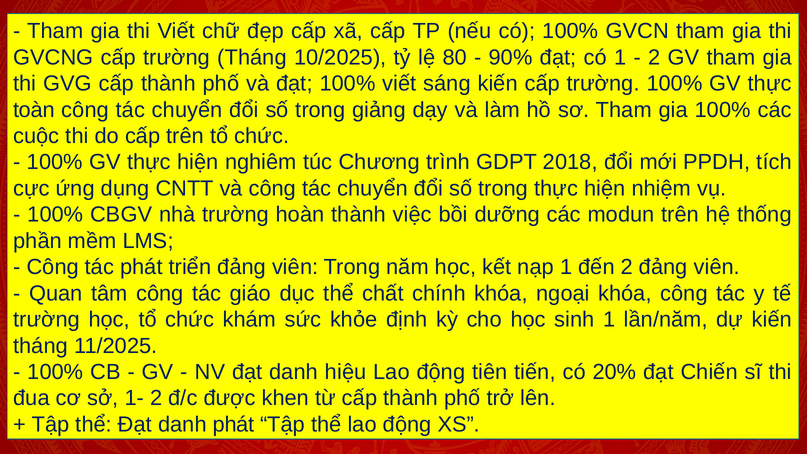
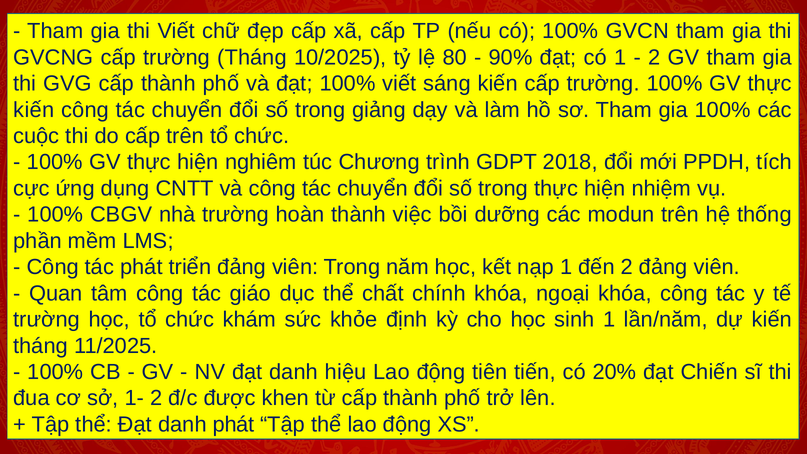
toàn at (34, 110): toàn -> kiến
